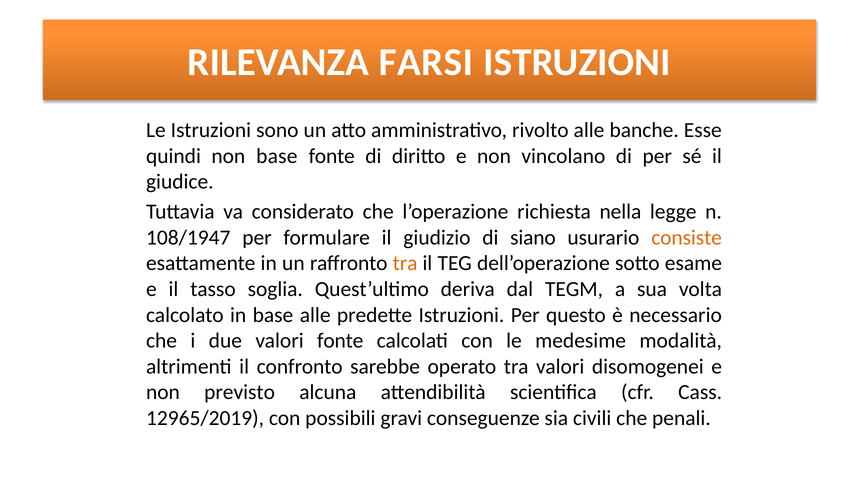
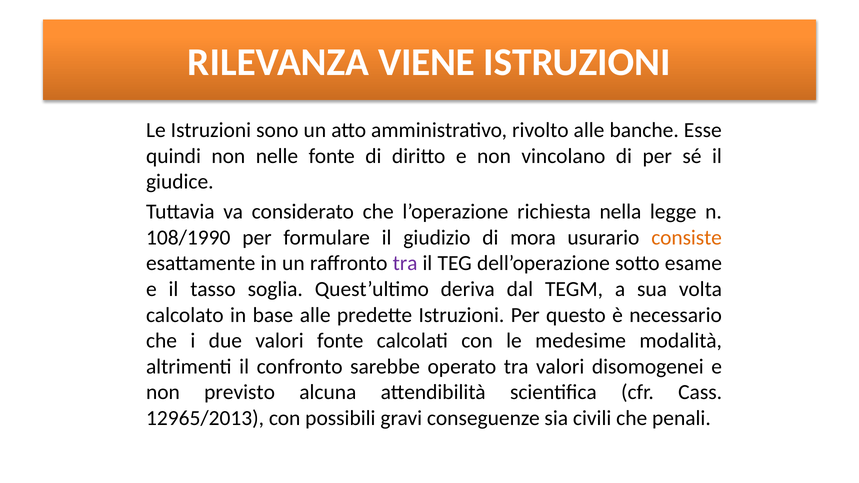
FARSI: FARSI -> VIENE
non base: base -> nelle
108/1947: 108/1947 -> 108/1990
siano: siano -> mora
tra at (405, 263) colour: orange -> purple
12965/2019: 12965/2019 -> 12965/2013
